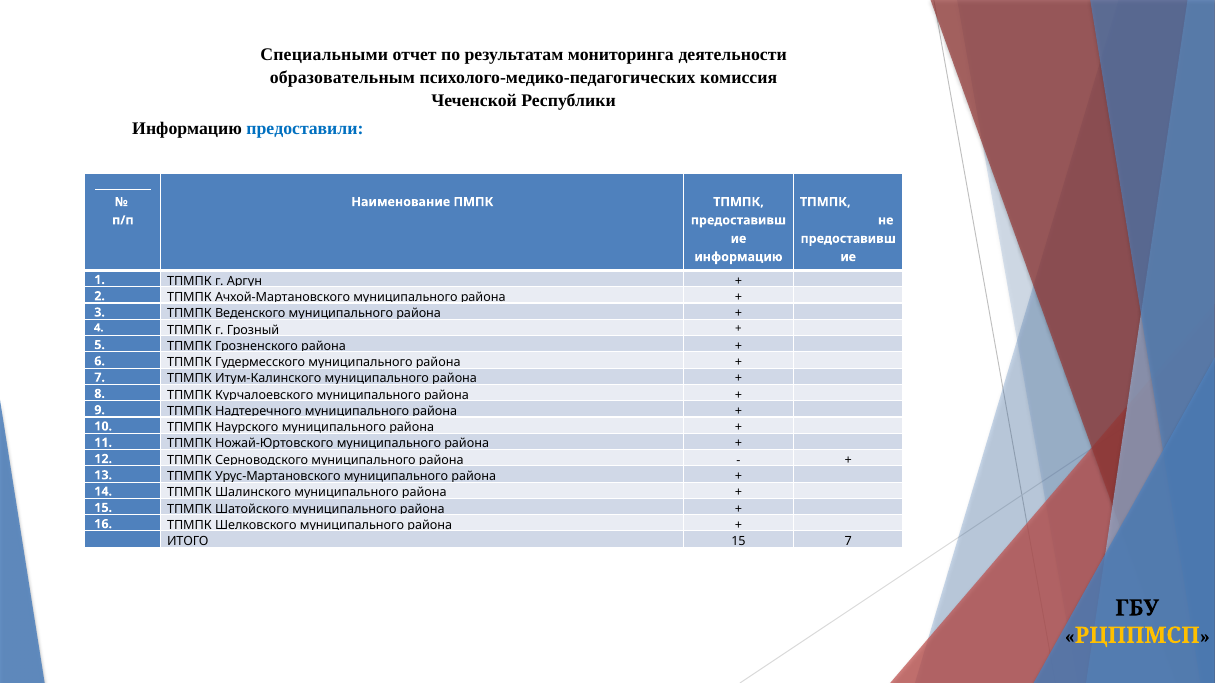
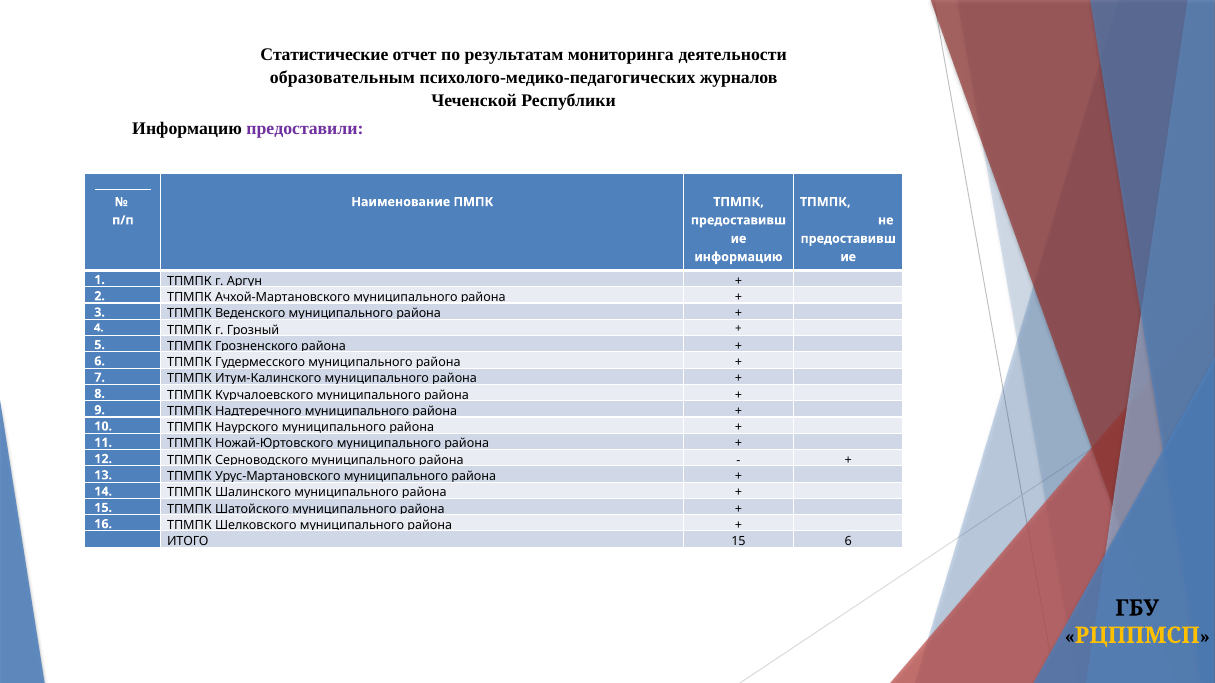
Специальными: Специальными -> Статистические
комиссия: комиссия -> журналов
предоставили colour: blue -> purple
15 7: 7 -> 6
